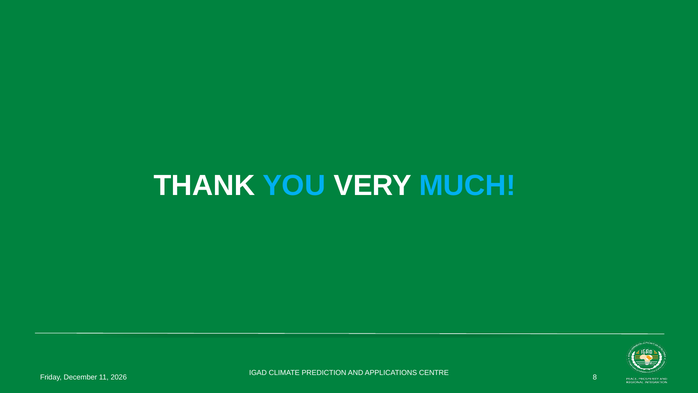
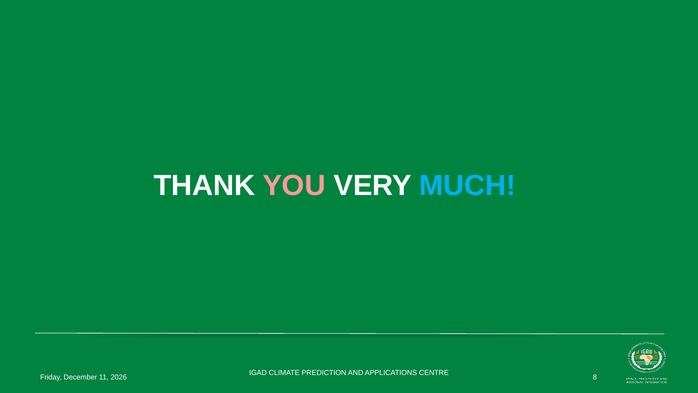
YOU colour: light blue -> pink
